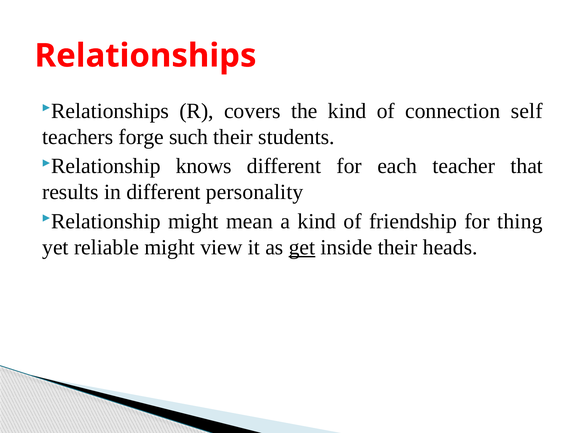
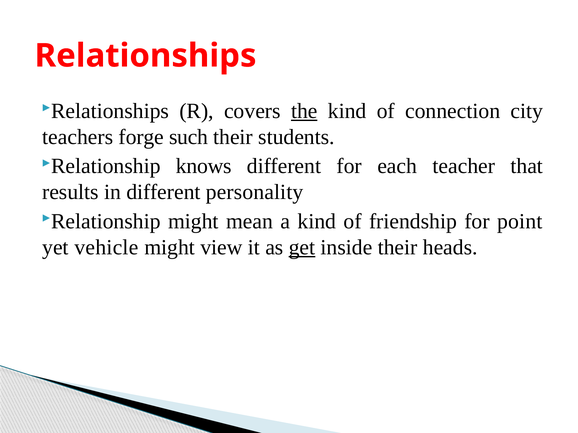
the underline: none -> present
self: self -> city
thing: thing -> point
reliable: reliable -> vehicle
